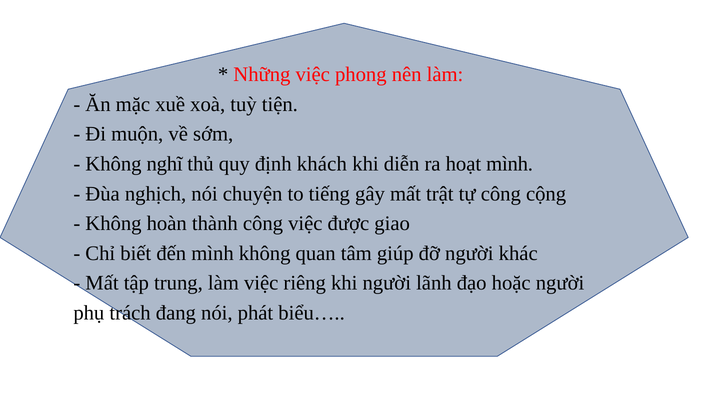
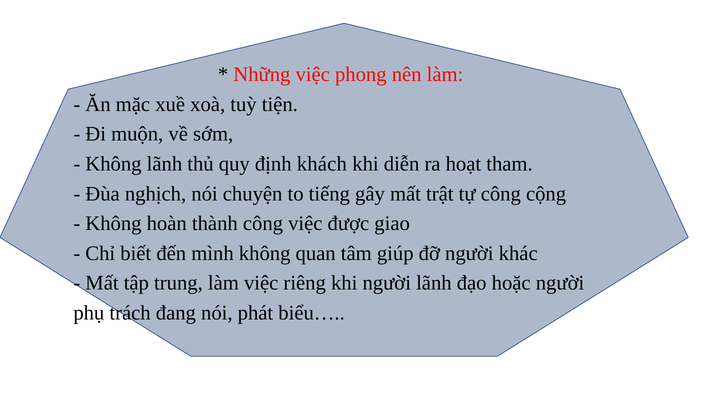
Không nghĩ: nghĩ -> lãnh
hoạt mình: mình -> tham
